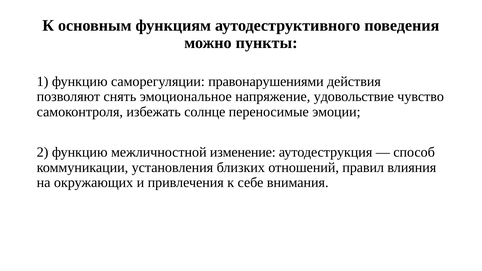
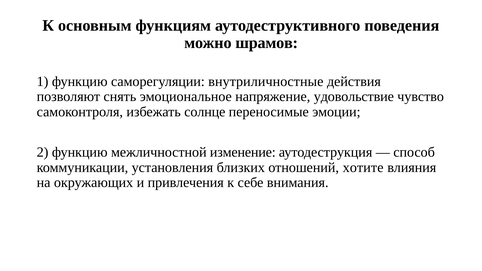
пункты: пункты -> шрамов
правонарушениями: правонарушениями -> внутриличностные
правил: правил -> хотите
